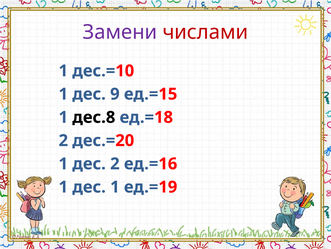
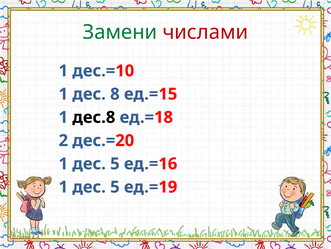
Замени colour: purple -> green
9: 9 -> 8
2 at (115, 163): 2 -> 5
1 at (115, 187): 1 -> 5
